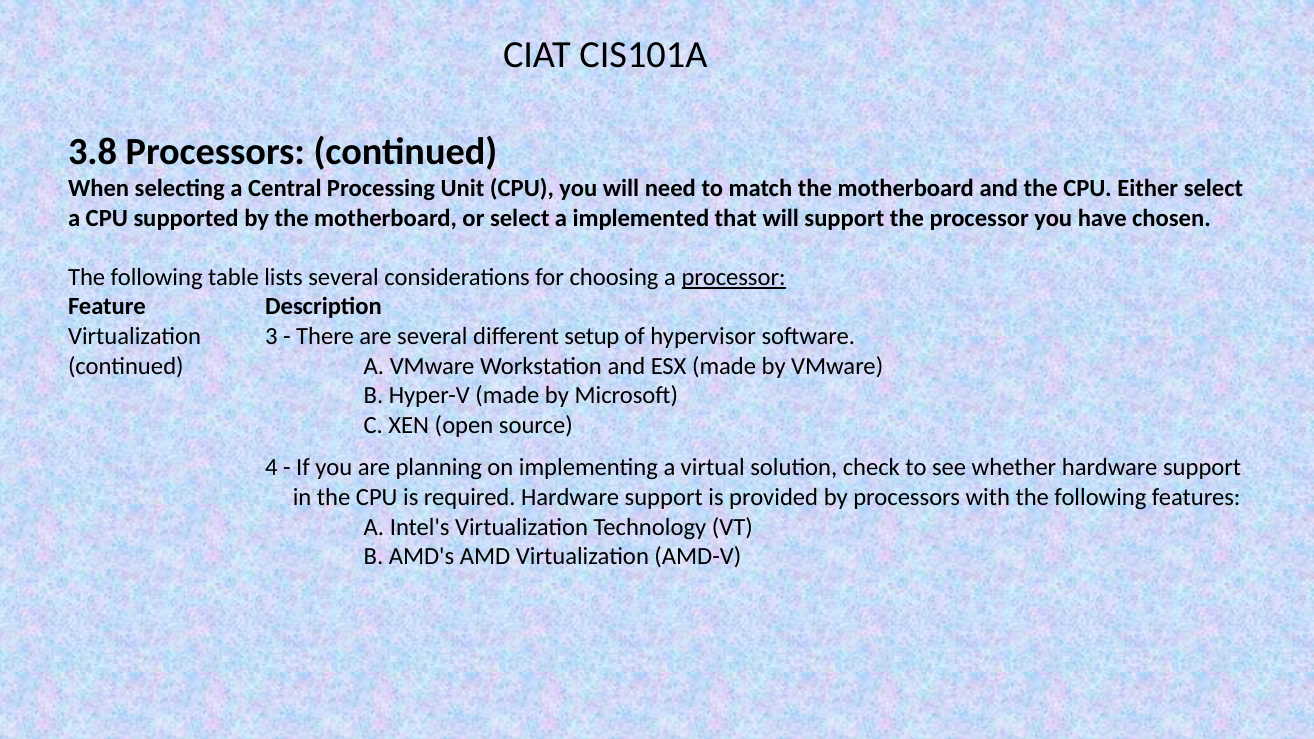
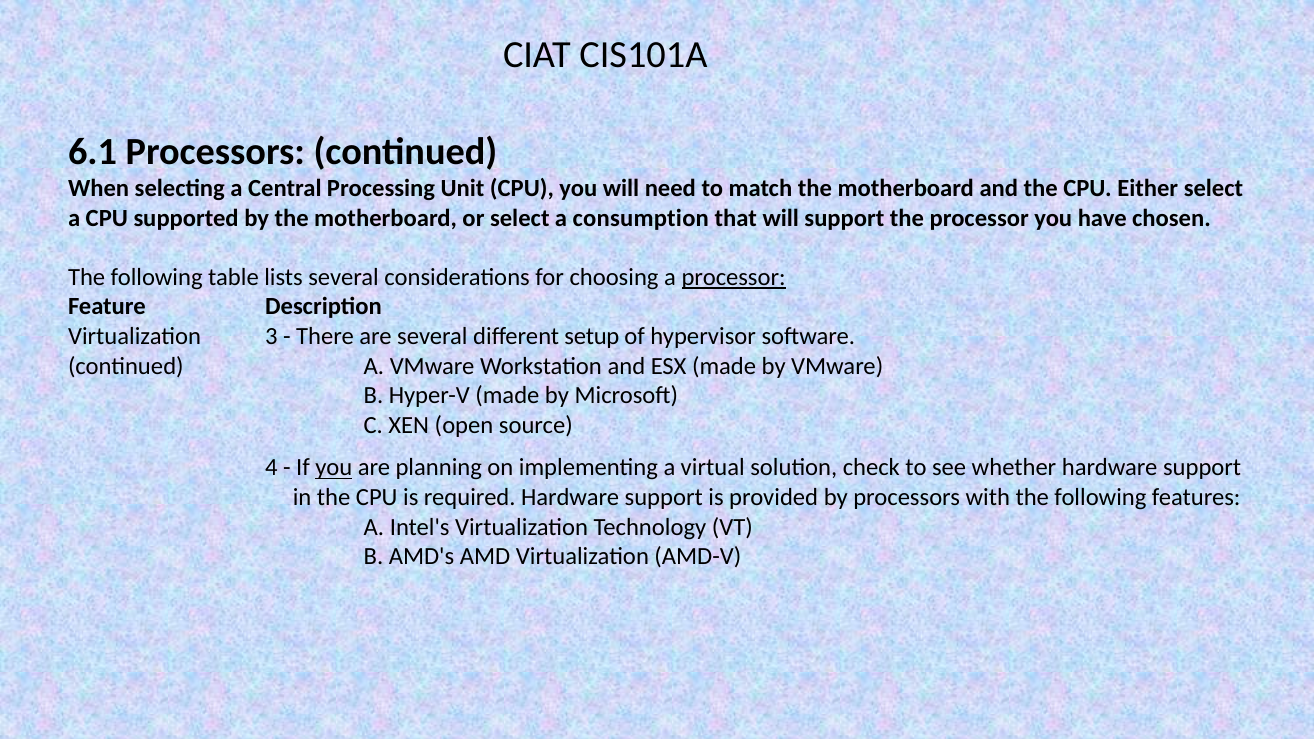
3.8: 3.8 -> 6.1
implemented: implemented -> consumption
you at (334, 468) underline: none -> present
